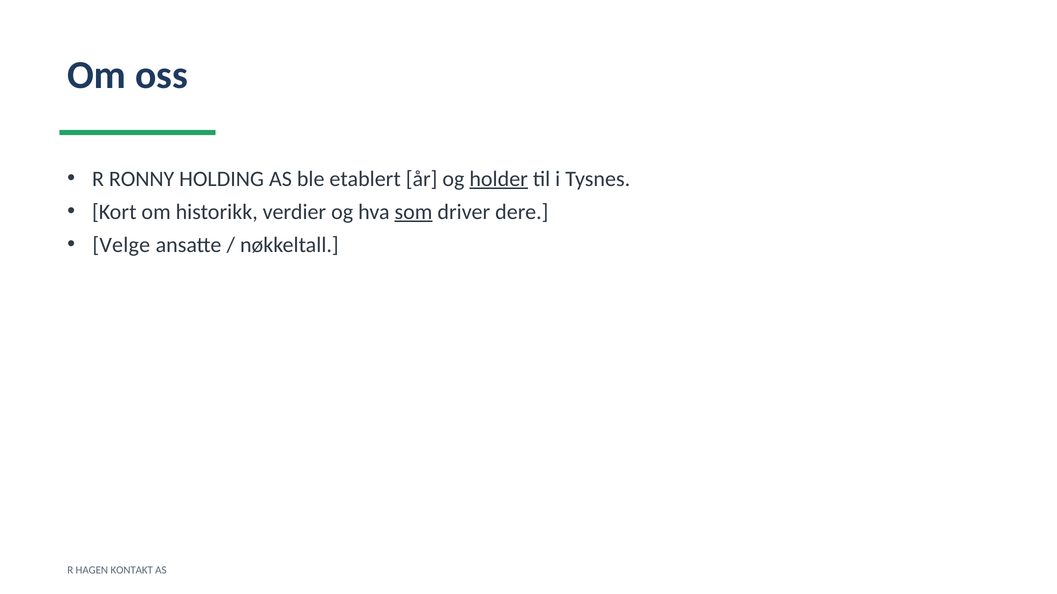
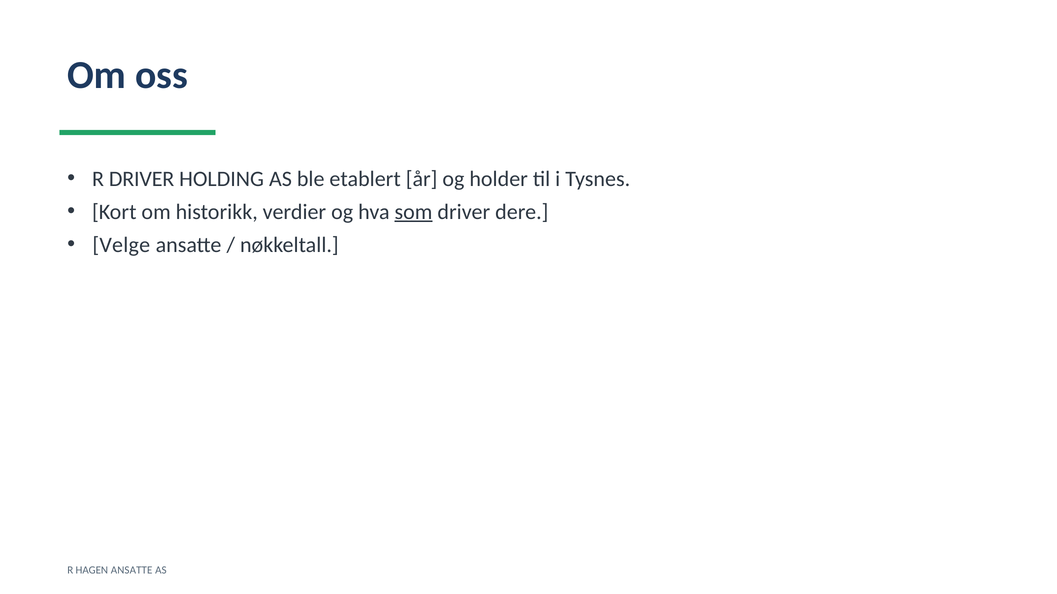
R RONNY: RONNY -> DRIVER
holder underline: present -> none
HAGEN KONTAKT: KONTAKT -> ANSATTE
